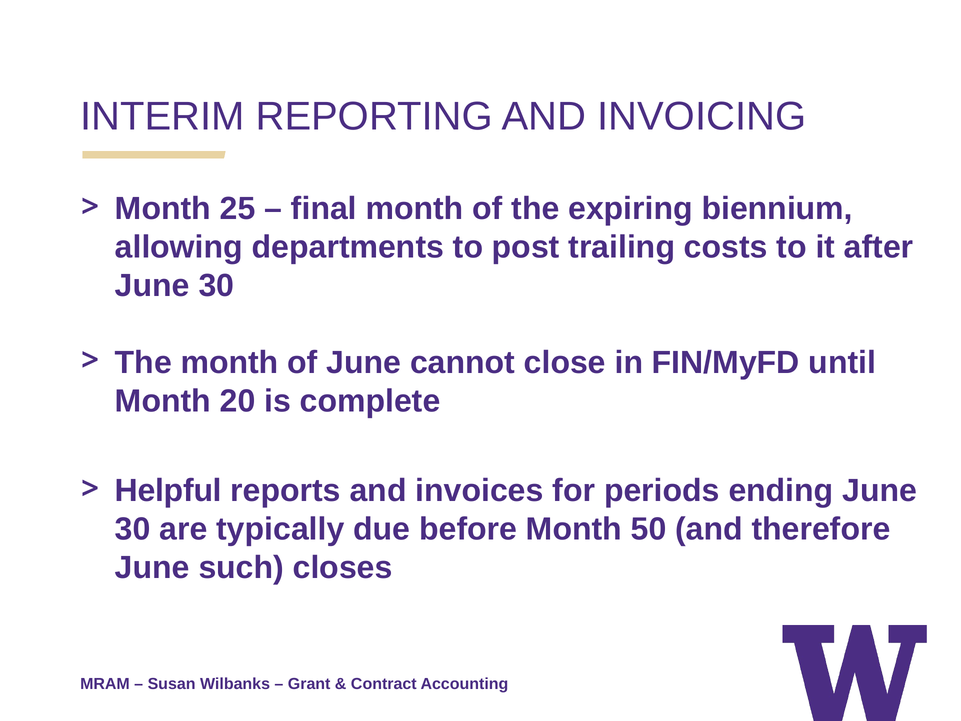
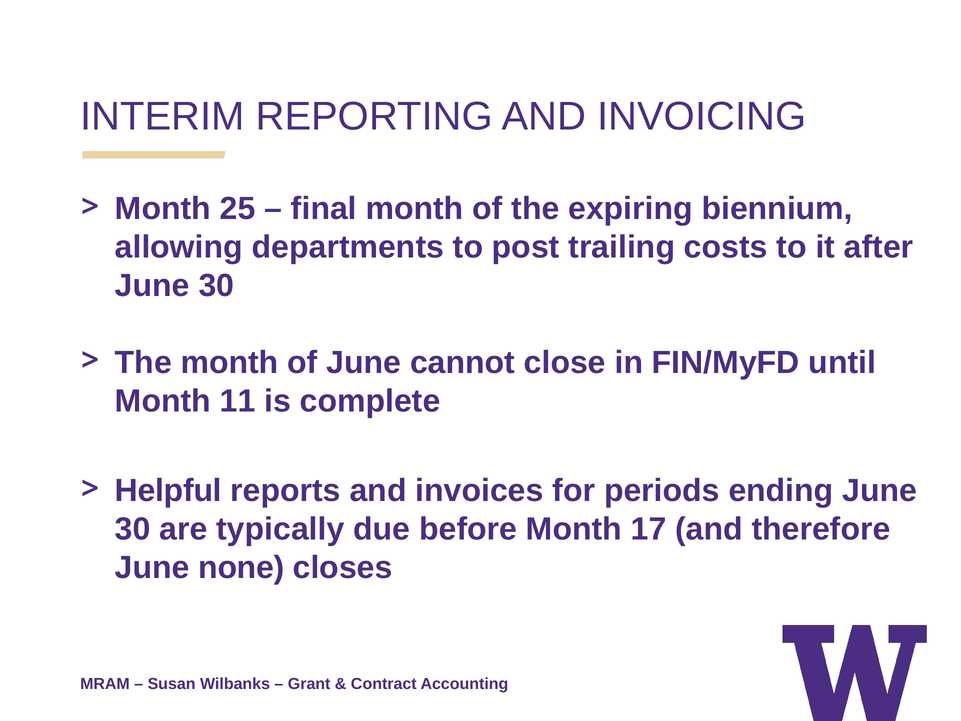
20: 20 -> 11
50: 50 -> 17
such: such -> none
